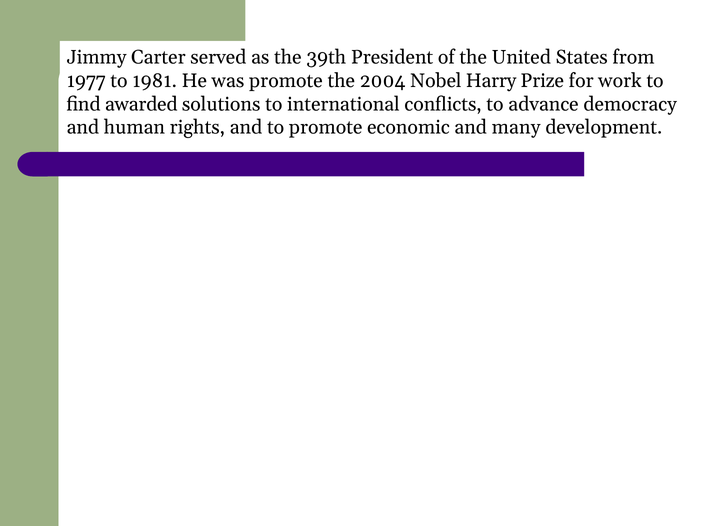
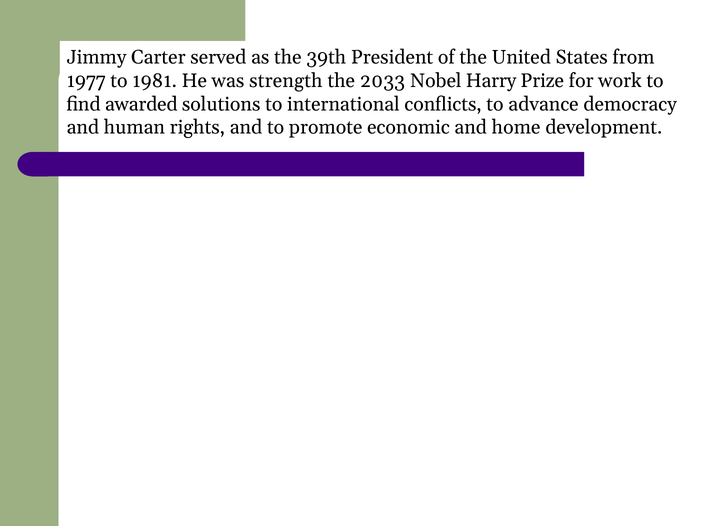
was promote: promote -> strength
2004: 2004 -> 2033
many: many -> home
